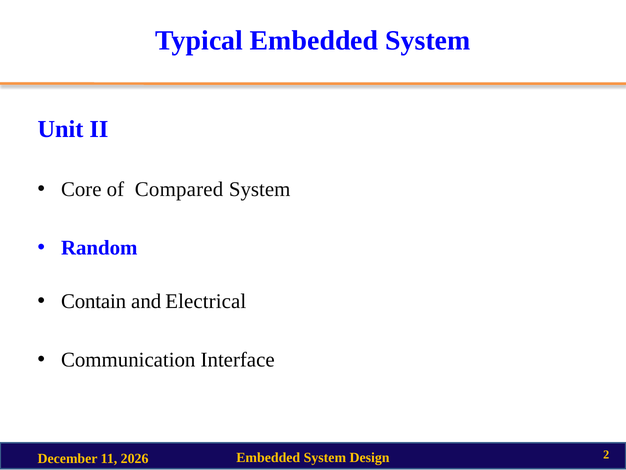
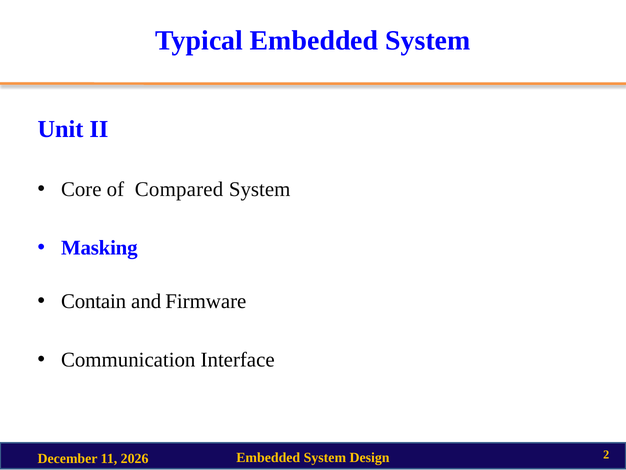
Random: Random -> Masking
Electrical: Electrical -> Firmware
